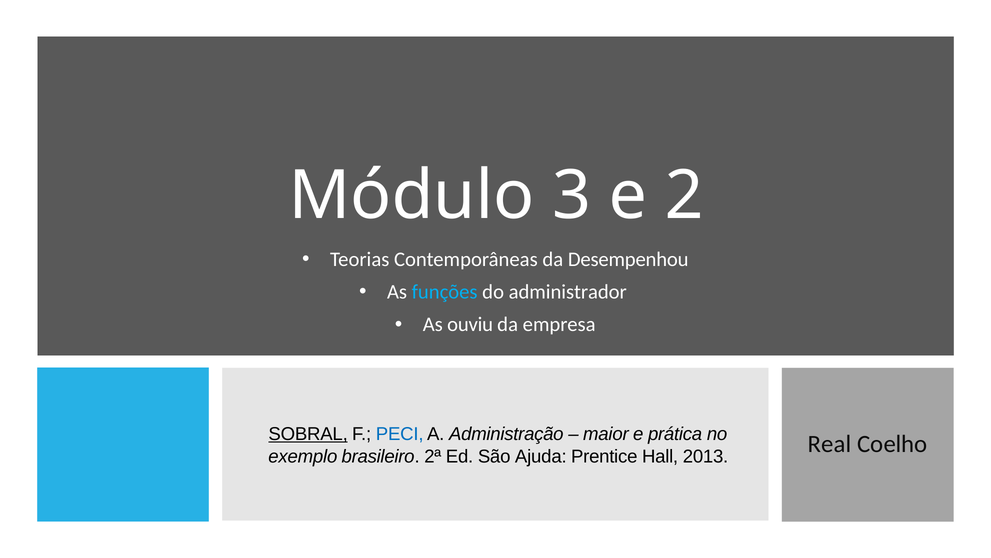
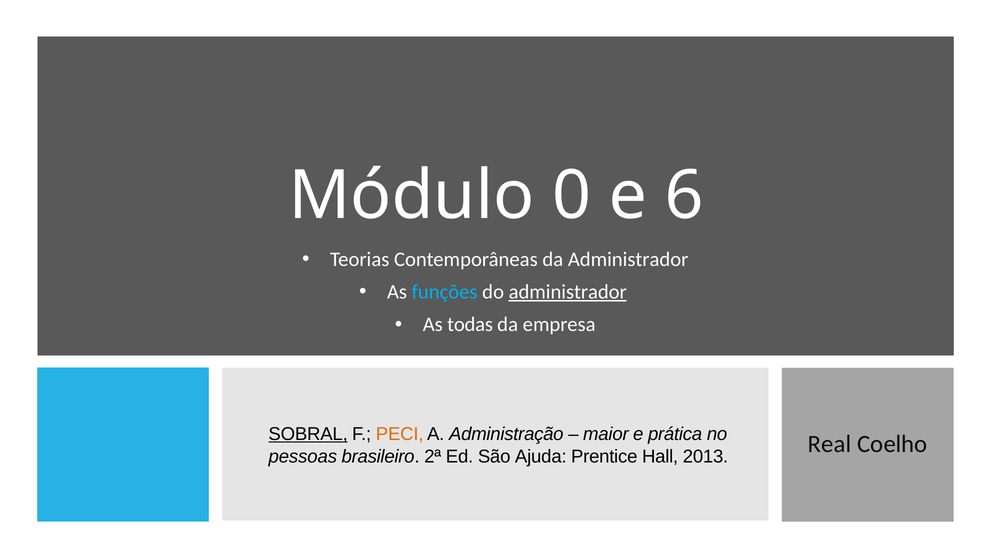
3: 3 -> 0
2: 2 -> 6
da Desempenhou: Desempenhou -> Administrador
administrador at (568, 292) underline: none -> present
ouviu: ouviu -> todas
PECI colour: blue -> orange
exemplo: exemplo -> pessoas
